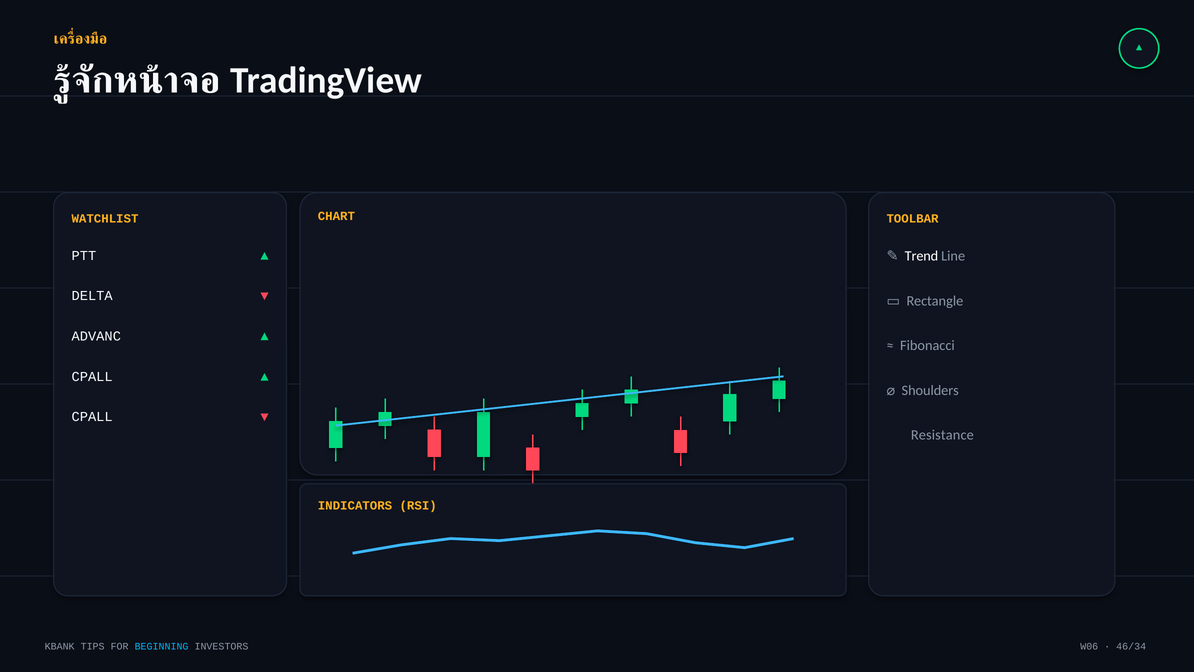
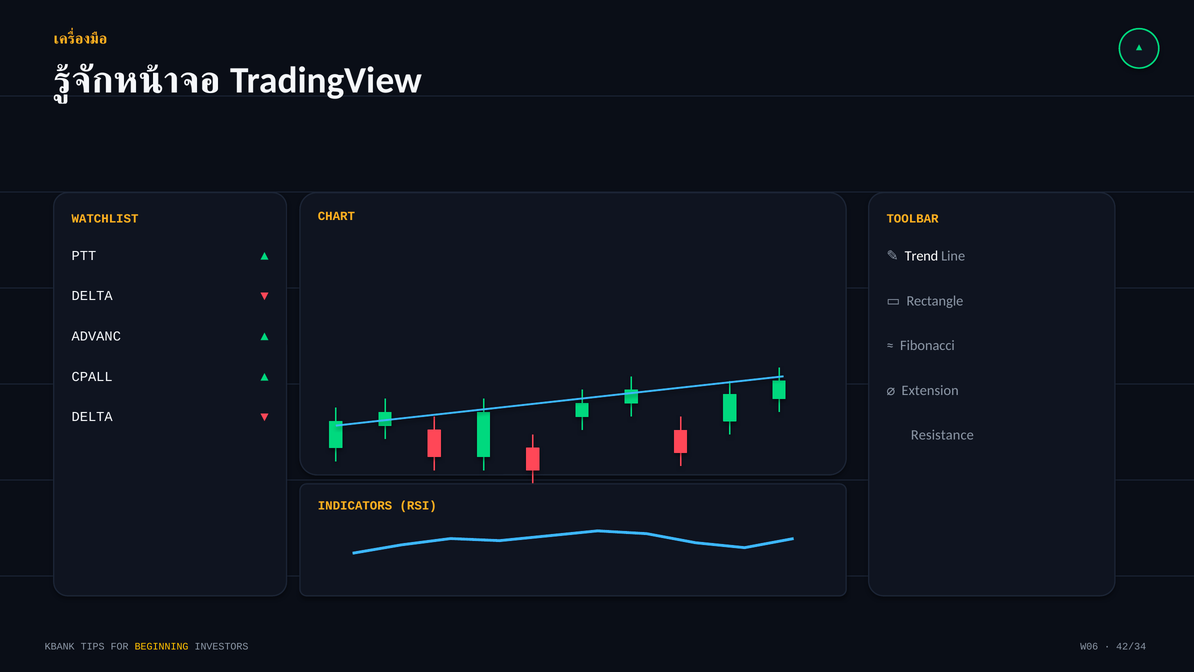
Shoulders: Shoulders -> Extension
CPALL at (92, 417): CPALL -> DELTA
BEGINNING colour: light blue -> yellow
46/34: 46/34 -> 42/34
